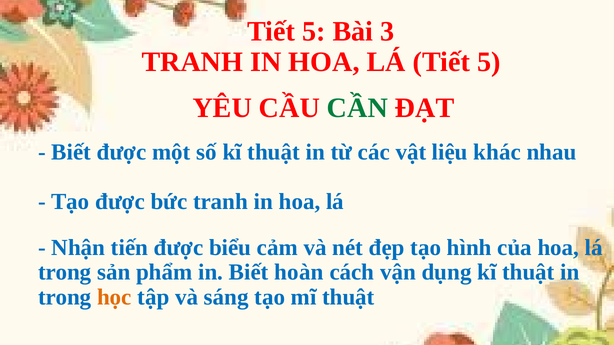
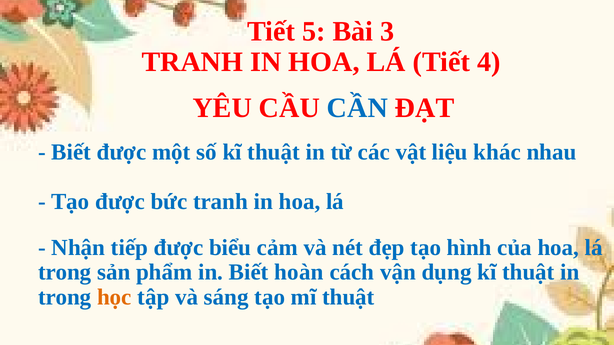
LÁ Tiết 5: 5 -> 4
CẦN colour: green -> blue
tiến: tiến -> tiếp
